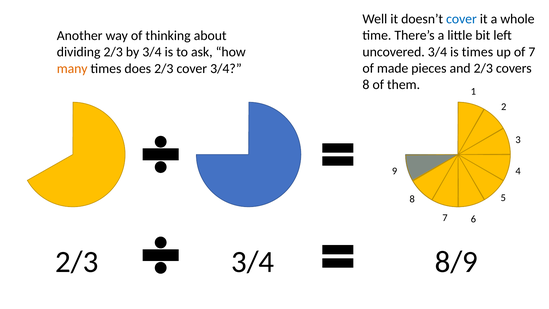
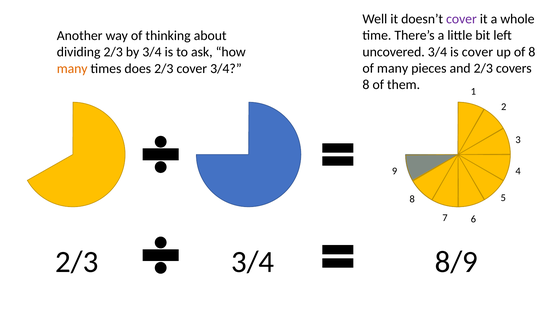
cover at (461, 19) colour: blue -> purple
is times: times -> cover
of 7: 7 -> 8
of made: made -> many
